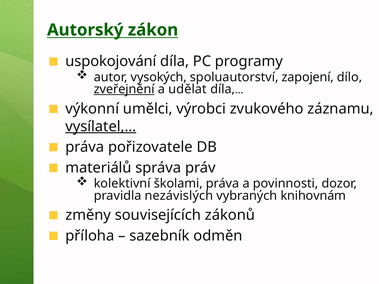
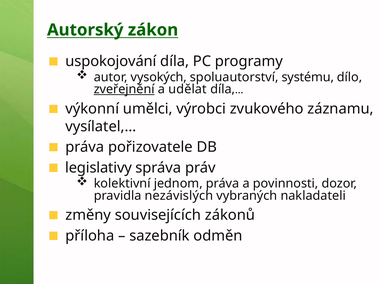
zapojení: zapojení -> systému
vysílatel,… underline: present -> none
materiálů: materiálů -> legislativy
školami: školami -> jednom
knihovnám: knihovnám -> nakladateli
